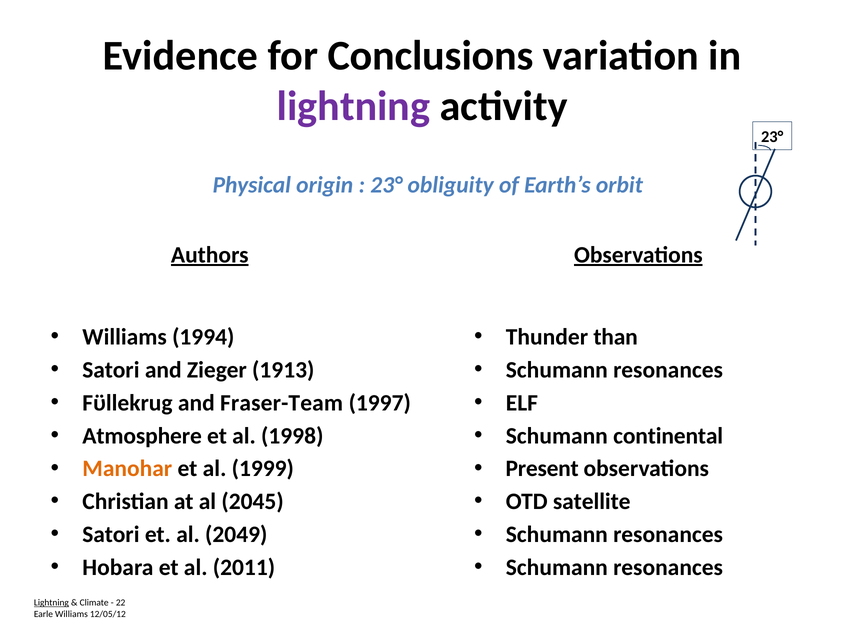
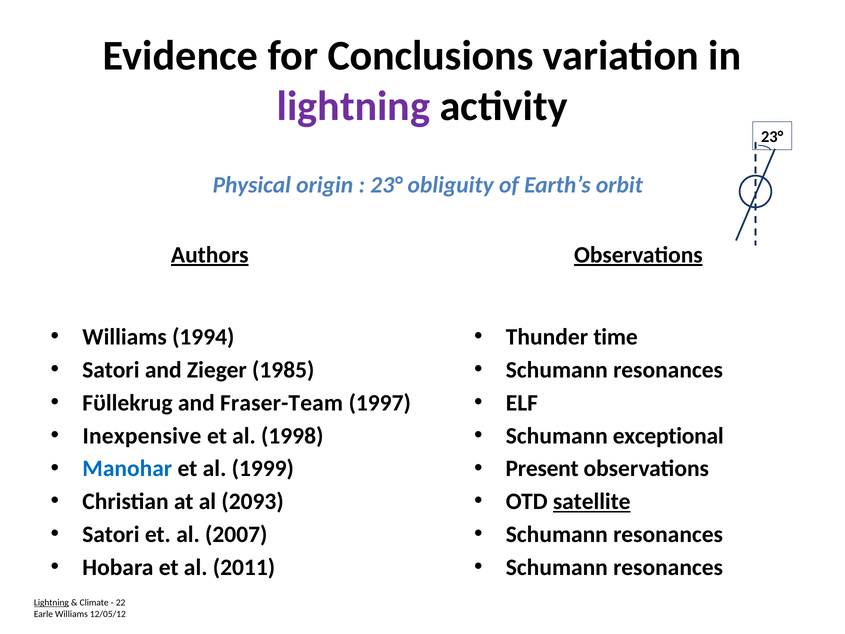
than: than -> time
1913: 1913 -> 1985
Atmosphere: Atmosphere -> Inexpensive
continental: continental -> exceptional
Manohar colour: orange -> blue
2045: 2045 -> 2093
satellite underline: none -> present
2049: 2049 -> 2007
